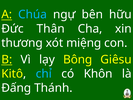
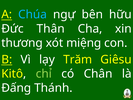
Bông: Bông -> Trăm
chỉ colour: light blue -> light green
Khôn: Khôn -> Chân
